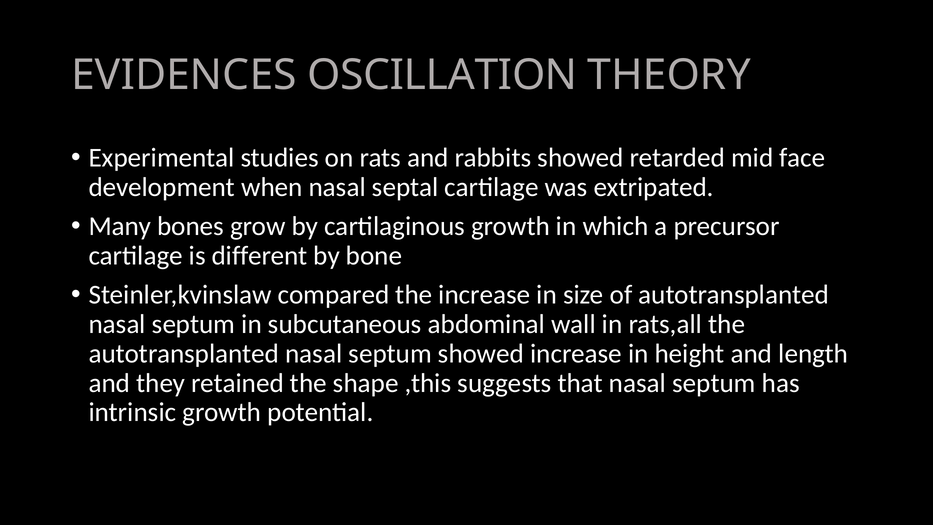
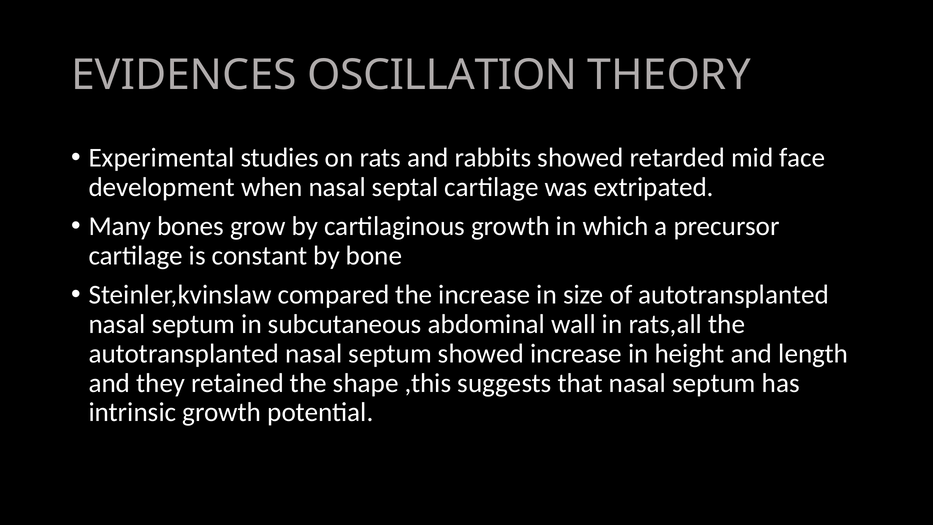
different: different -> constant
